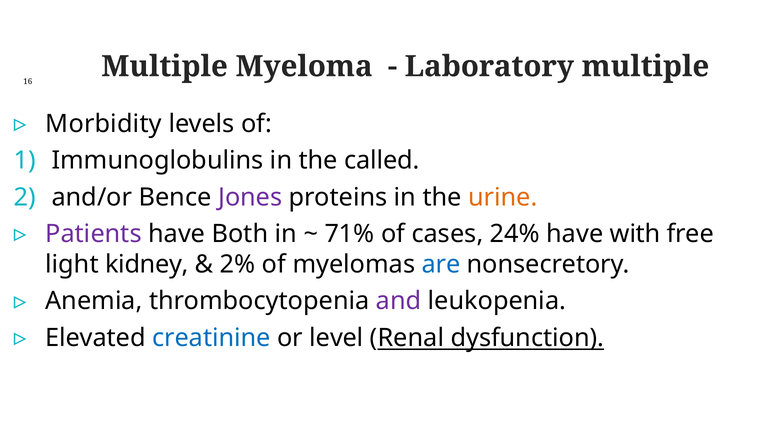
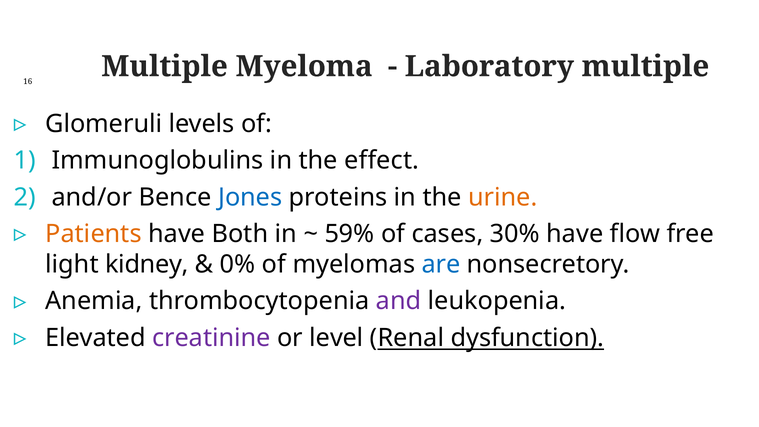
Morbidity: Morbidity -> Glomeruli
called: called -> effect
Jones colour: purple -> blue
Patients colour: purple -> orange
71%: 71% -> 59%
24%: 24% -> 30%
with: with -> flow
2%: 2% -> 0%
creatinine colour: blue -> purple
